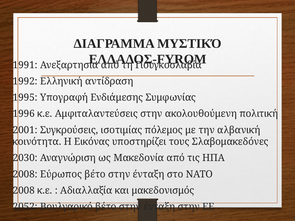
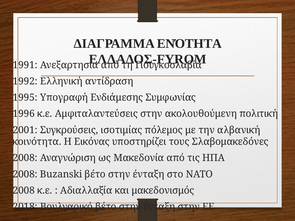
ΜΥΣΤΙΚΌ: ΜΥΣΤΙΚΌ -> ΕΝΌΤΗΤΑ
2030 at (25, 158): 2030 -> 2008
Εύρωπος: Εύρωπος -> Buzanski
2052: 2052 -> 2018
